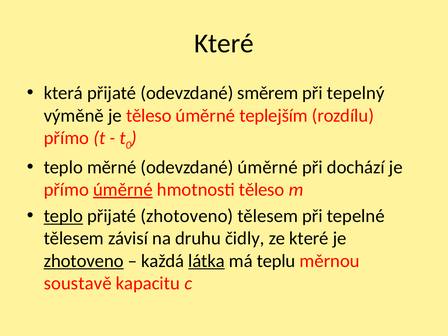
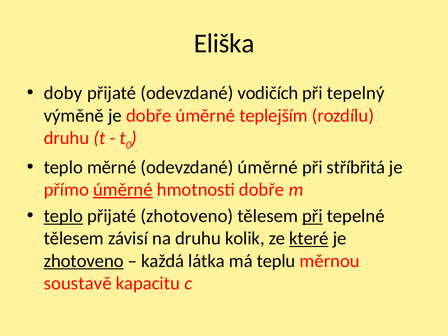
Které at (224, 43): Které -> Eliška
která: která -> doby
směrem: směrem -> vodičích
je těleso: těleso -> dobře
přímo at (66, 138): přímo -> druhu
dochází: dochází -> stříbřitá
hmotnosti těleso: těleso -> dobře
při at (312, 216) underline: none -> present
čidly: čidly -> kolik
které at (309, 238) underline: none -> present
látka underline: present -> none
